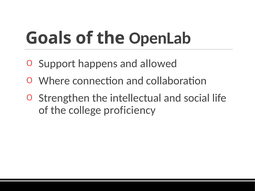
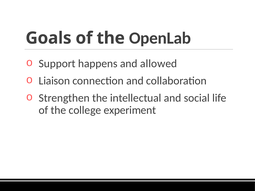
Where: Where -> Liaison
proficiency: proficiency -> experiment
